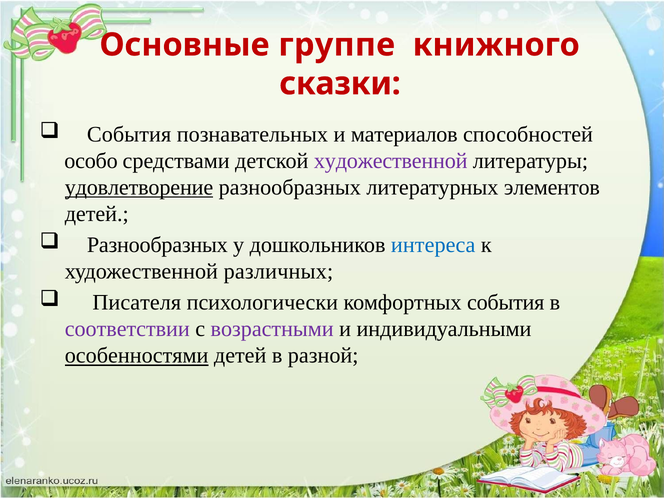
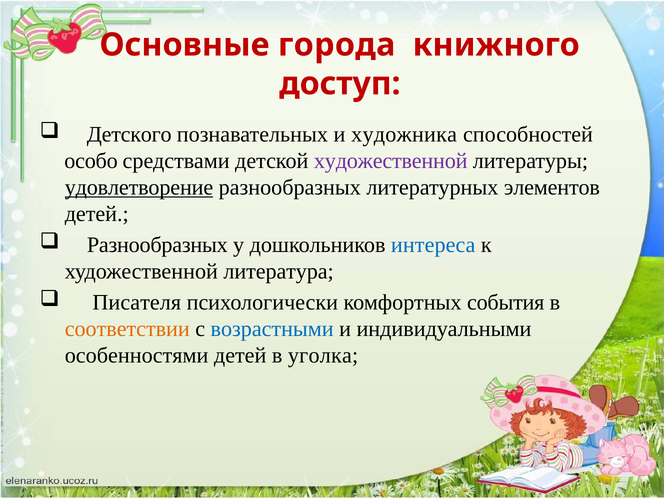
группе: группе -> города
сказки: сказки -> доступ
События at (129, 134): События -> Детского
материалов: материалов -> художника
различных: различных -> литература
соответствии colour: purple -> orange
возрастными colour: purple -> blue
особенностями underline: present -> none
разной: разной -> уголка
